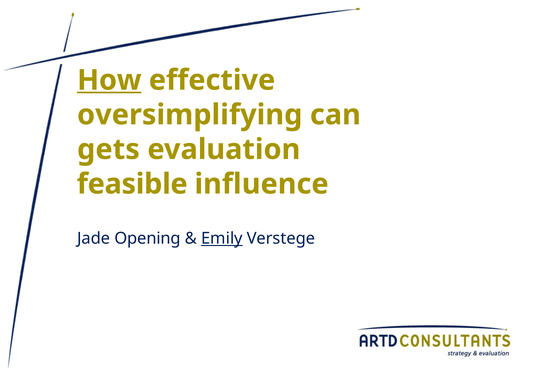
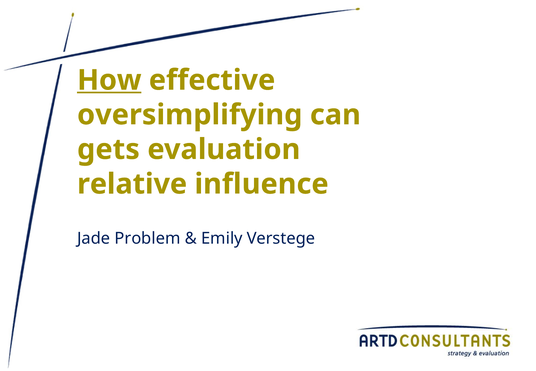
feasible: feasible -> relative
Opening: Opening -> Problem
Emily underline: present -> none
